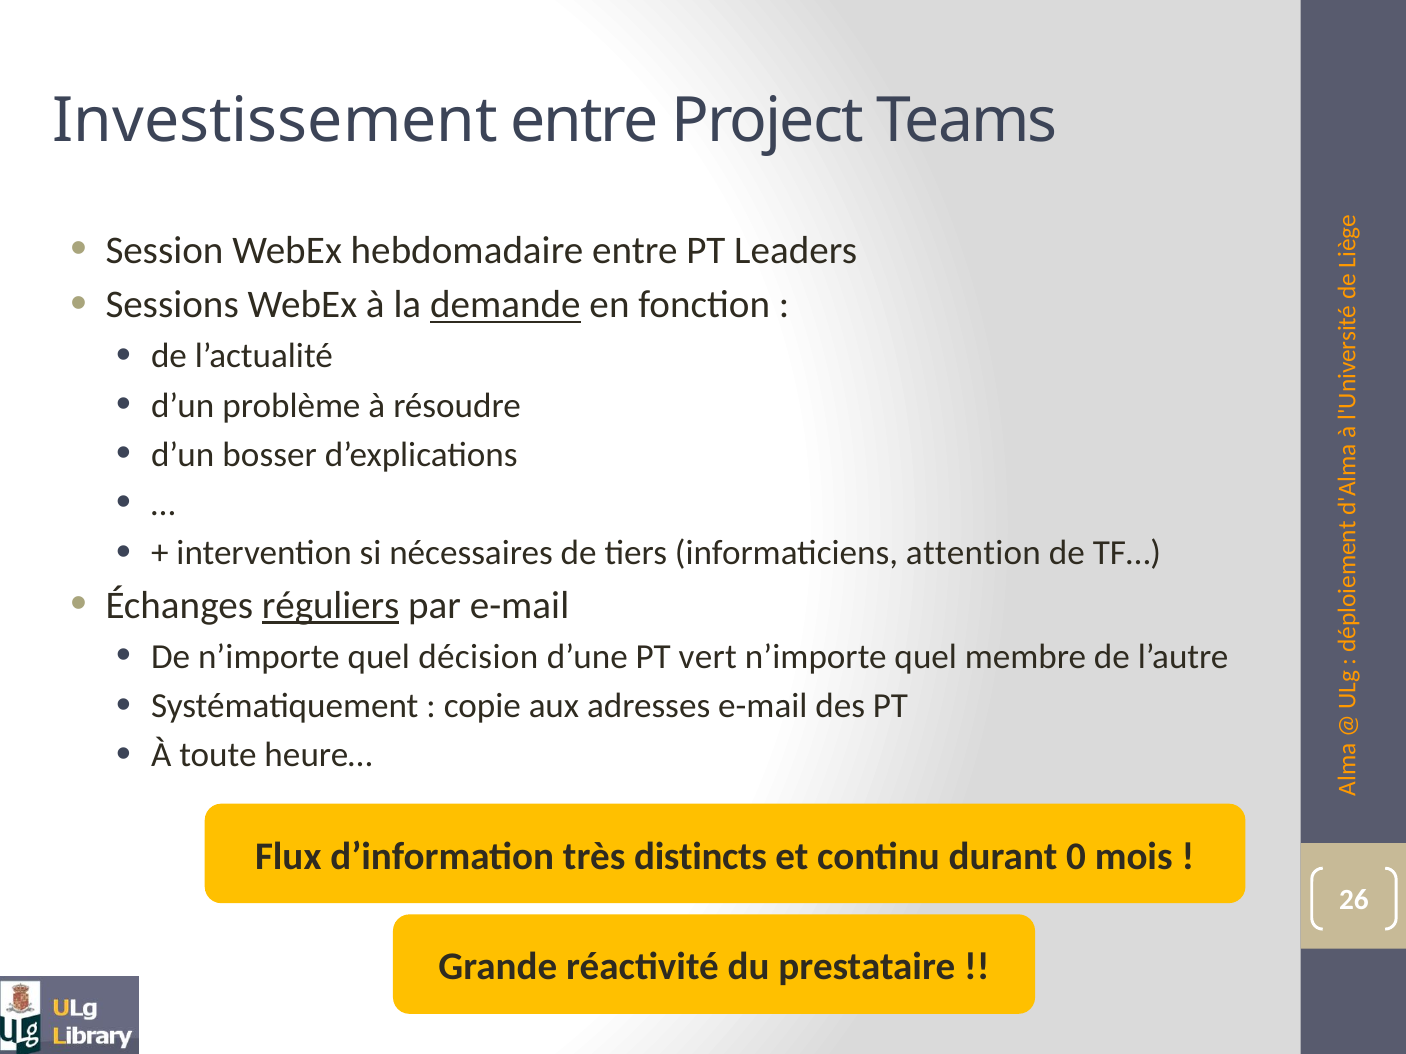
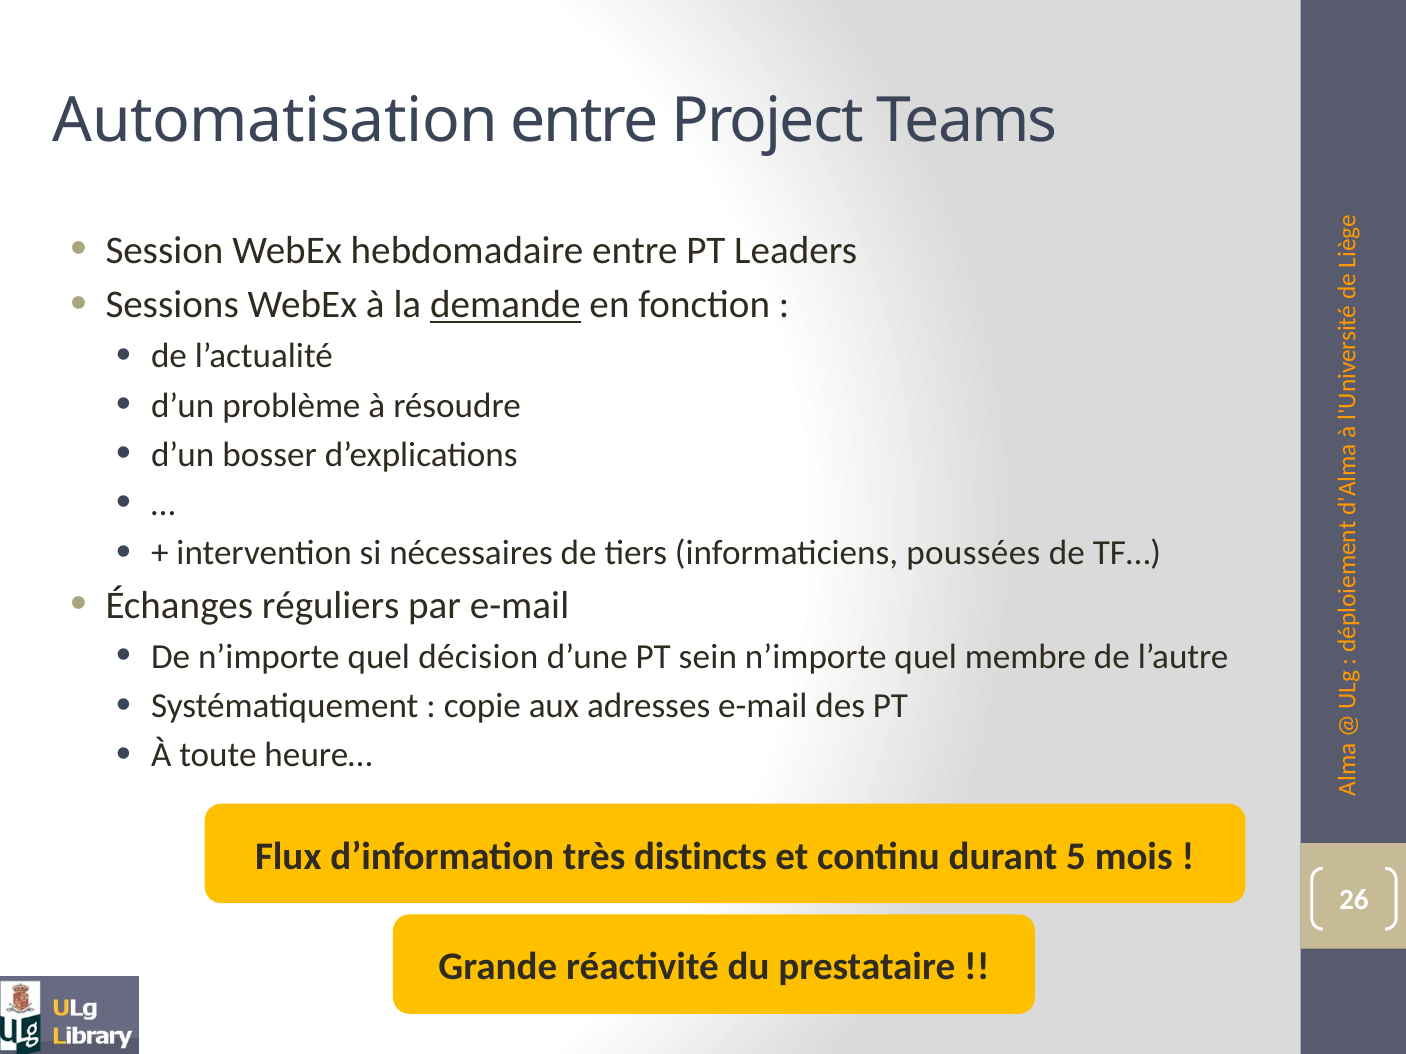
Investissement: Investissement -> Automatisation
attention: attention -> poussées
réguliers underline: present -> none
vert: vert -> sein
0: 0 -> 5
